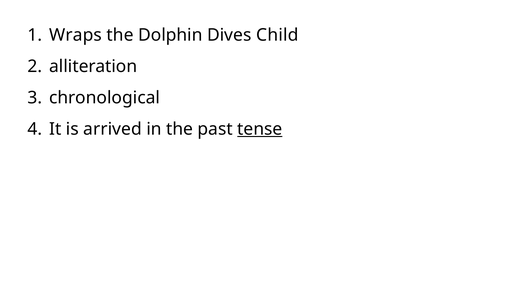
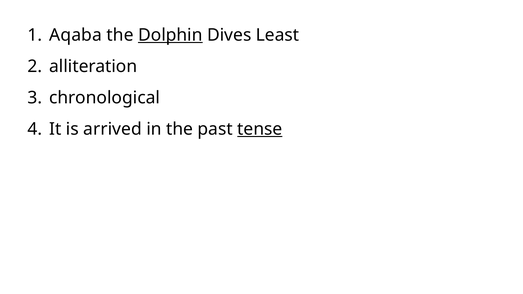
Wraps: Wraps -> Aqaba
Dolphin underline: none -> present
Child: Child -> Least
